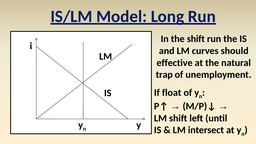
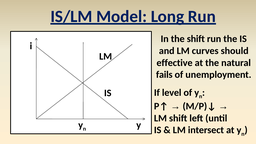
trap: trap -> fails
float: float -> level
